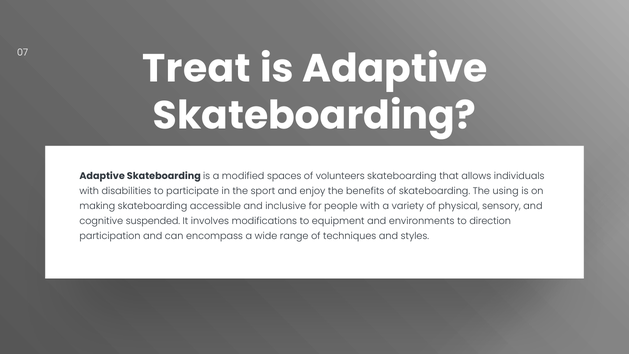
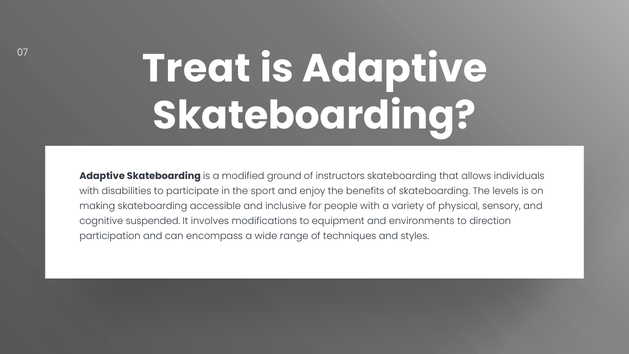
spaces: spaces -> ground
volunteers: volunteers -> instructors
using: using -> levels
